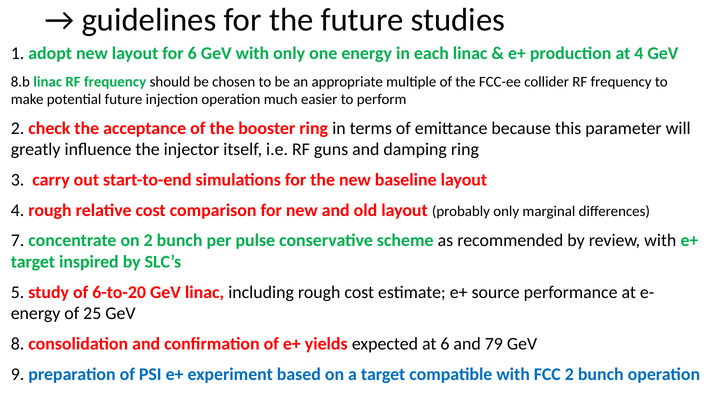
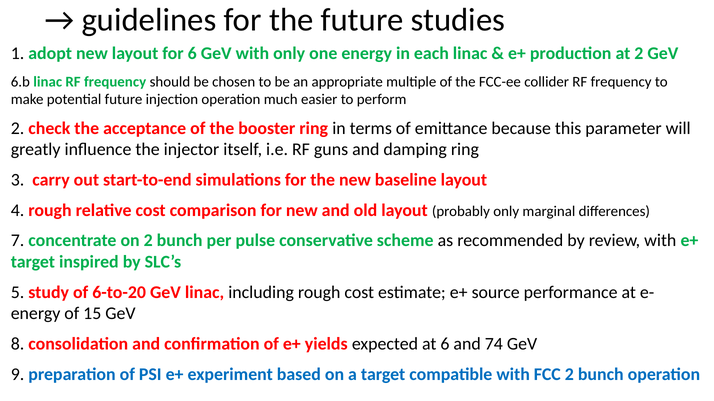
at 4: 4 -> 2
8.b: 8.b -> 6.b
25: 25 -> 15
79: 79 -> 74
